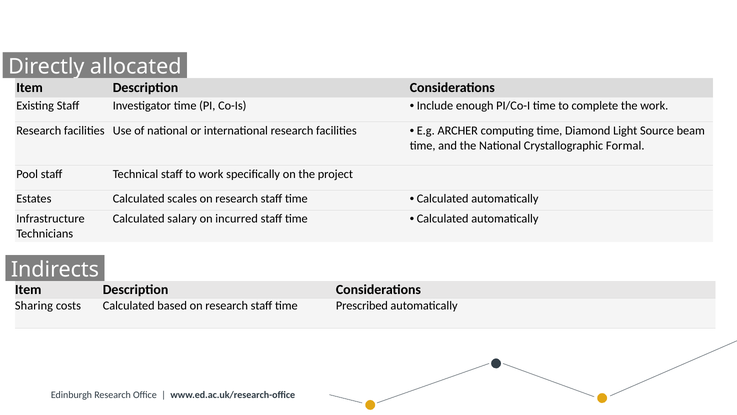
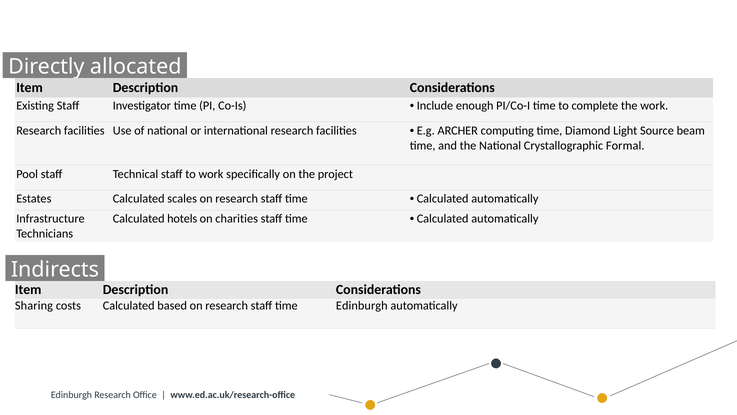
salary: salary -> hotels
incurred: incurred -> charities
time Prescribed: Prescribed -> Edinburgh
